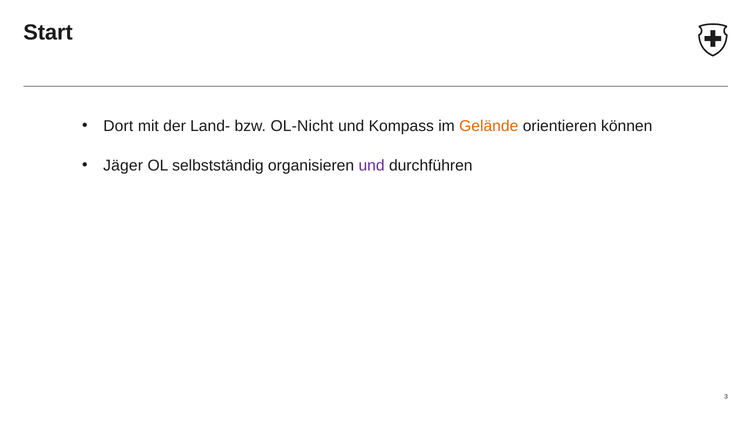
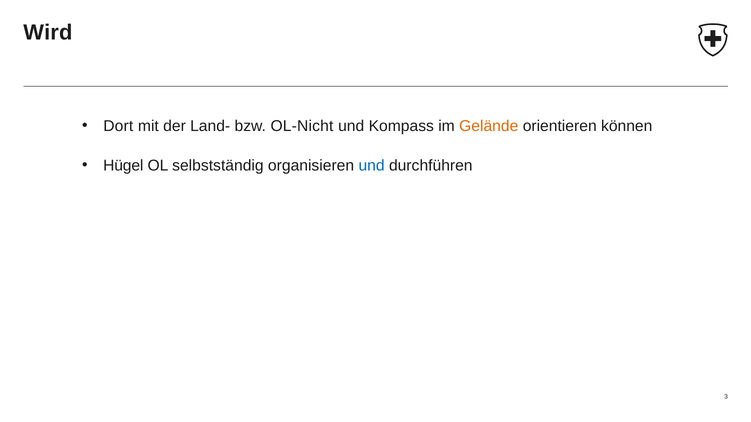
Start: Start -> Wird
Jäger: Jäger -> Hügel
und at (372, 166) colour: purple -> blue
